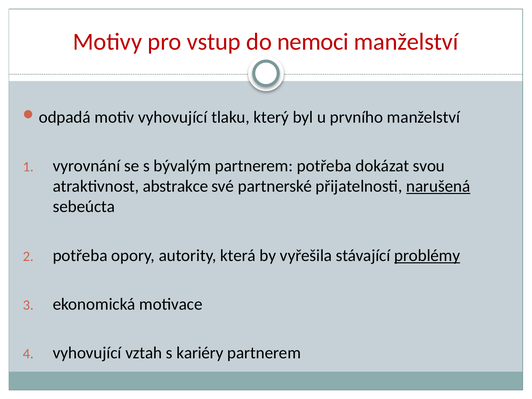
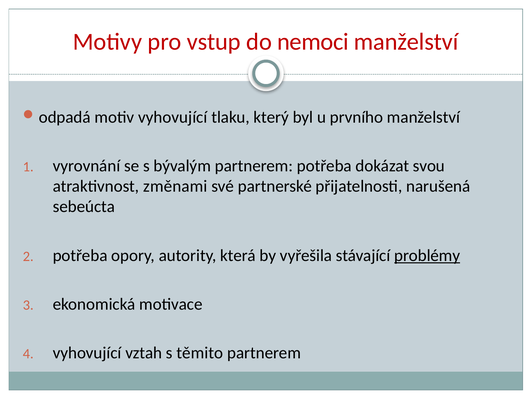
abstrakce: abstrakce -> změnami
narušená underline: present -> none
kariéry: kariéry -> těmito
